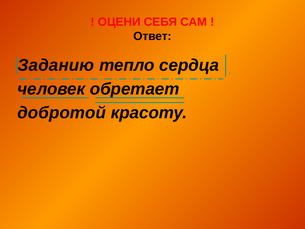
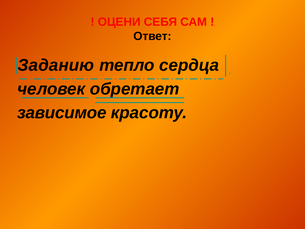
добротой: добротой -> зависимое
